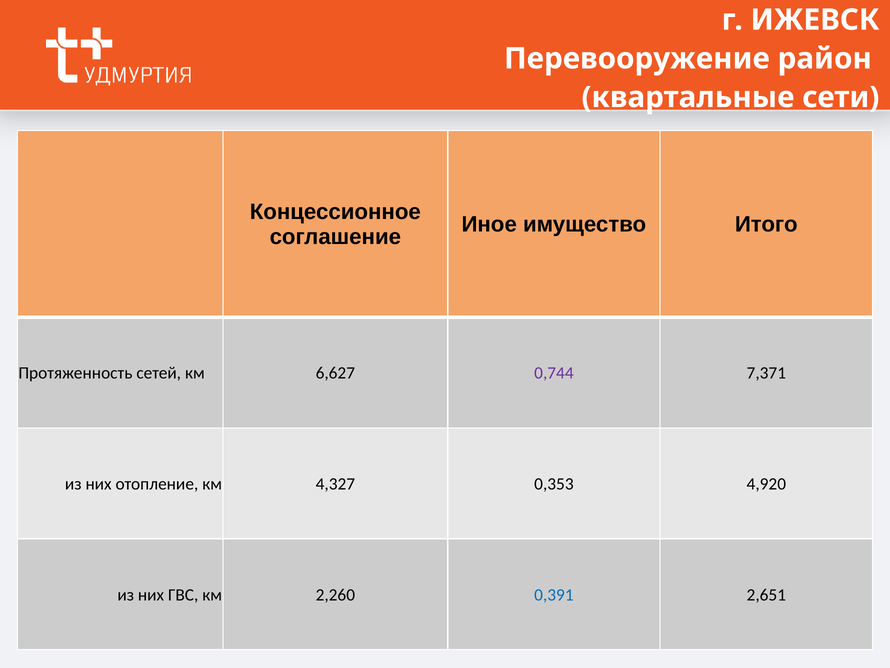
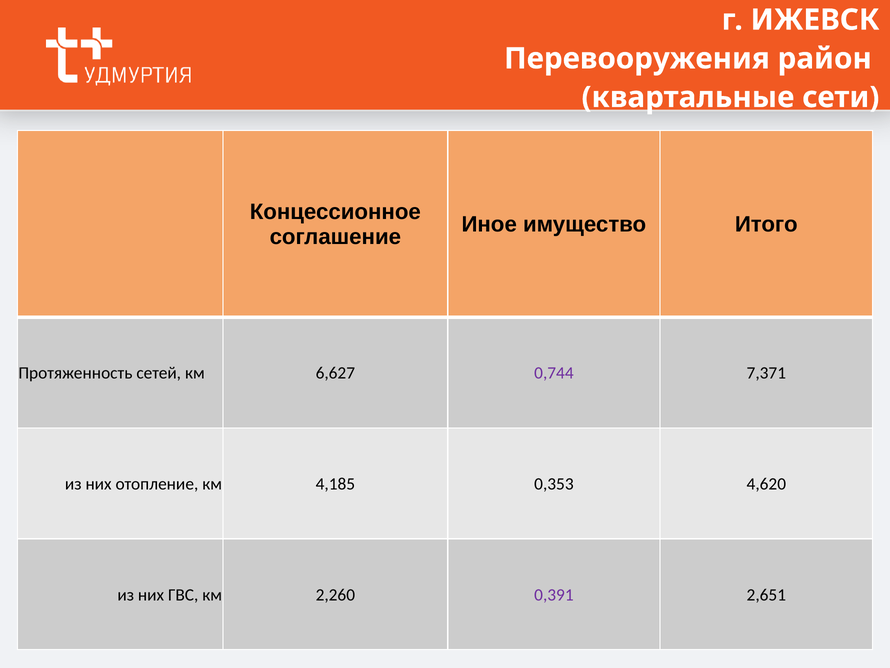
Перевооружение: Перевооружение -> Перевооружения
4,327: 4,327 -> 4,185
4,920: 4,920 -> 4,620
0,391 colour: blue -> purple
